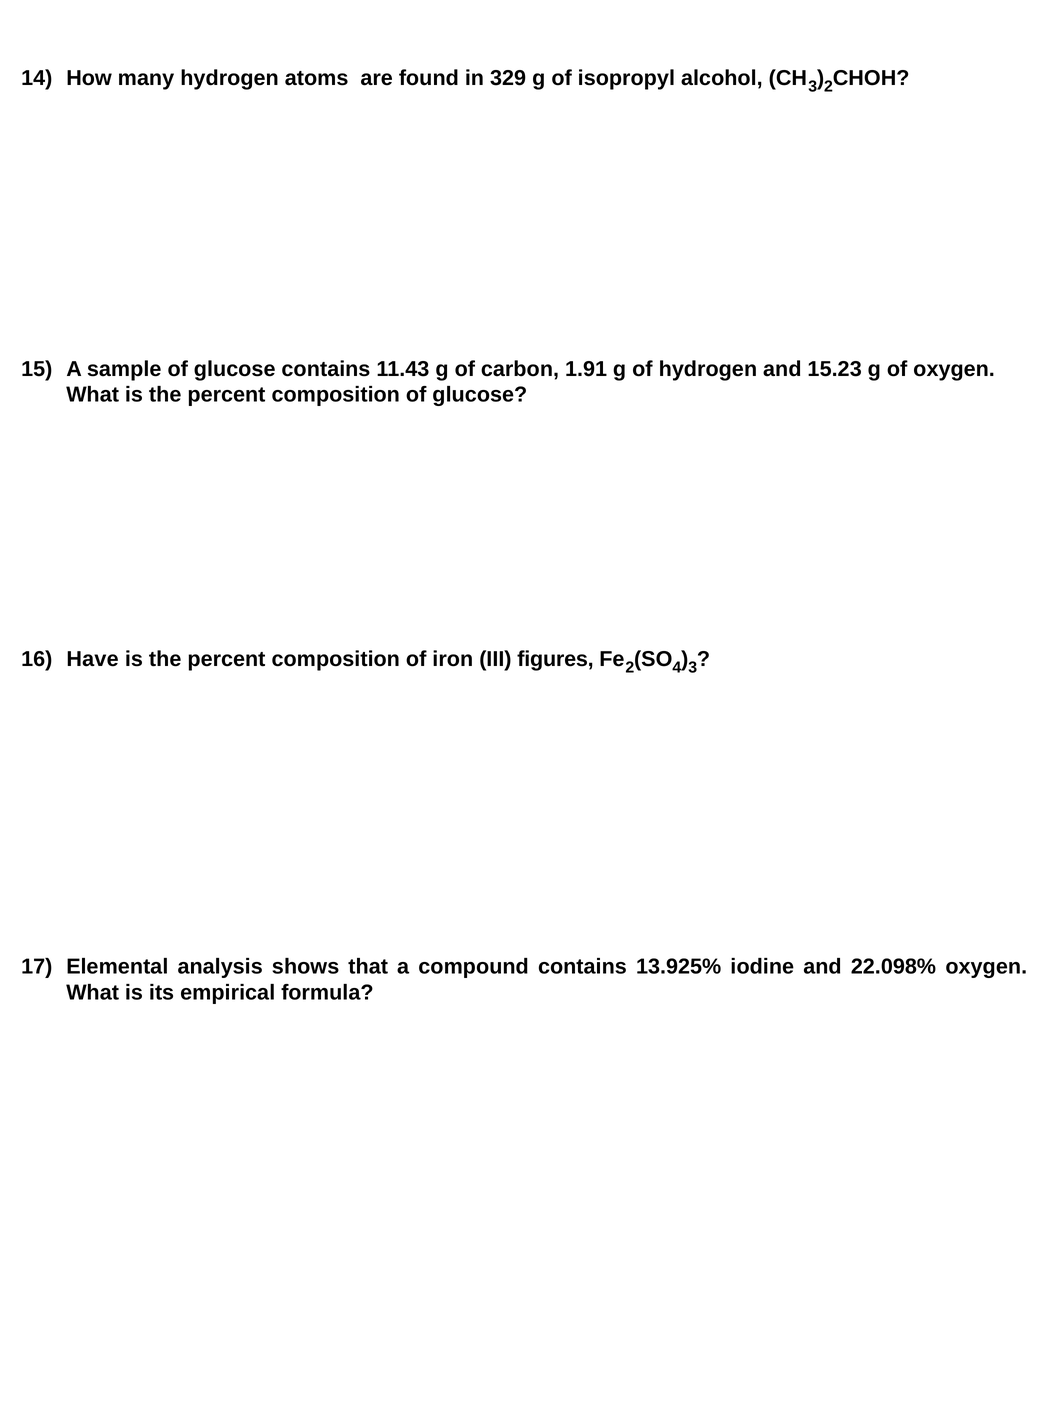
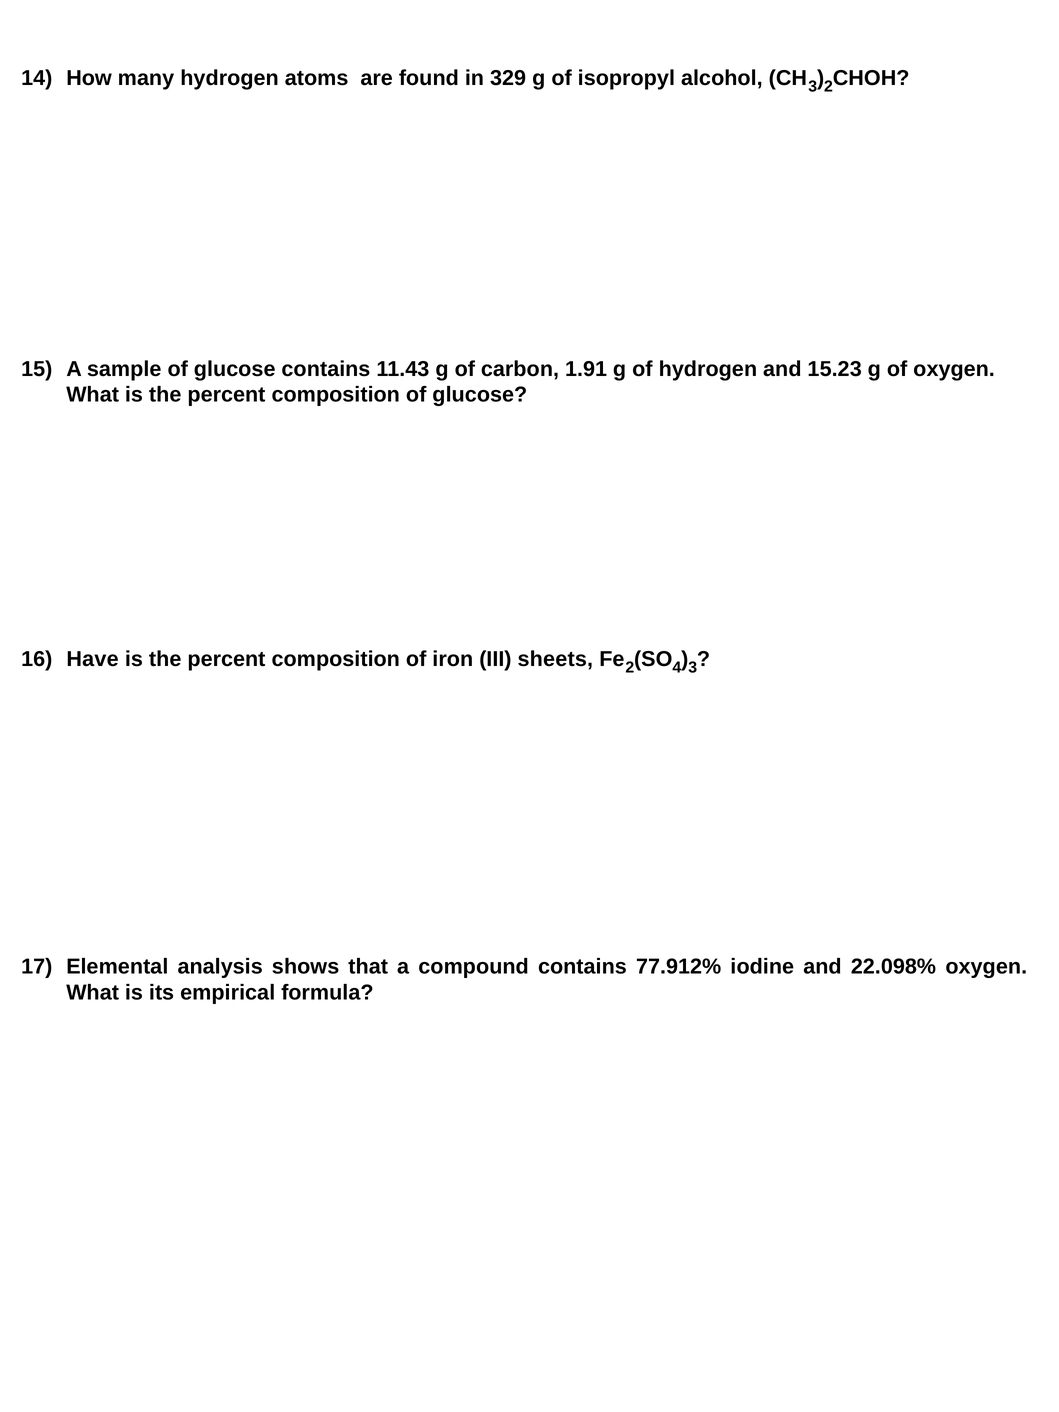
figures: figures -> sheets
13.925%: 13.925% -> 77.912%
